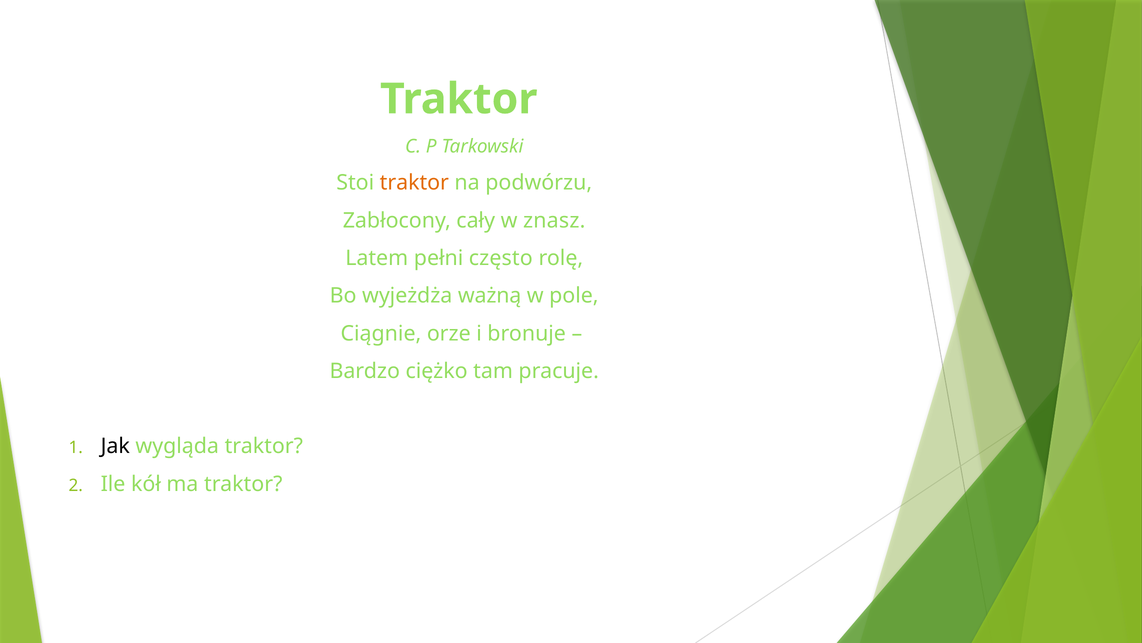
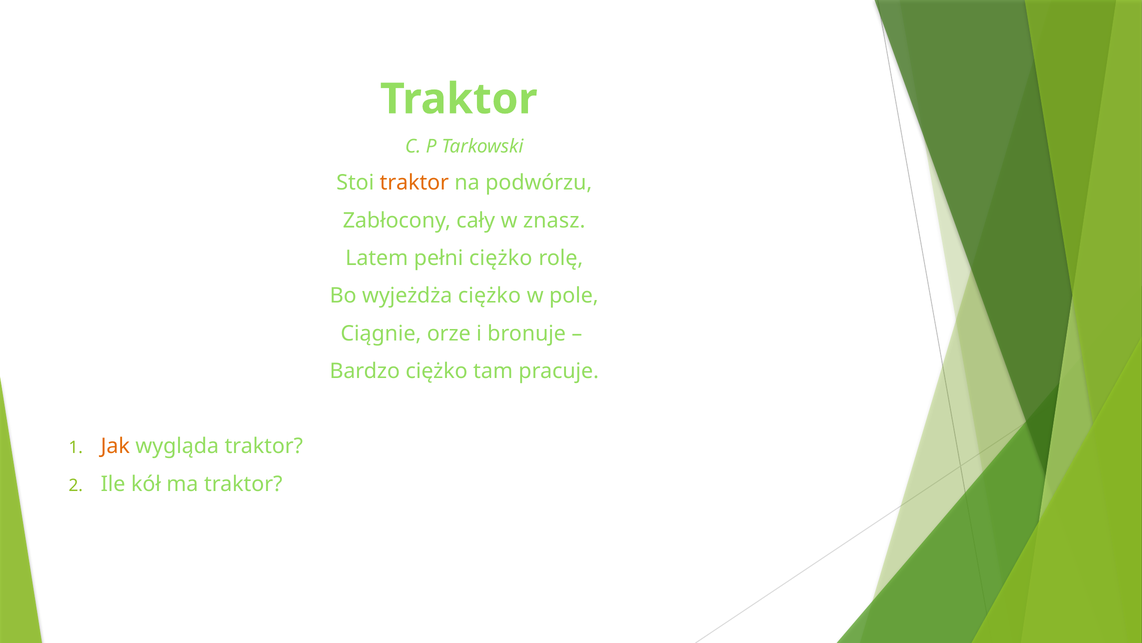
pełni często: często -> ciężko
wyjeżdża ważną: ważną -> ciężko
Jak colour: black -> orange
